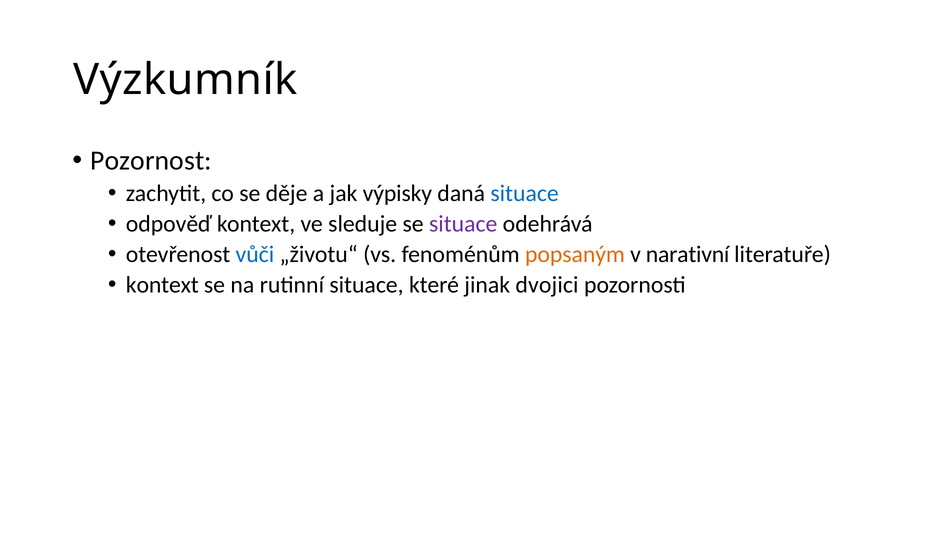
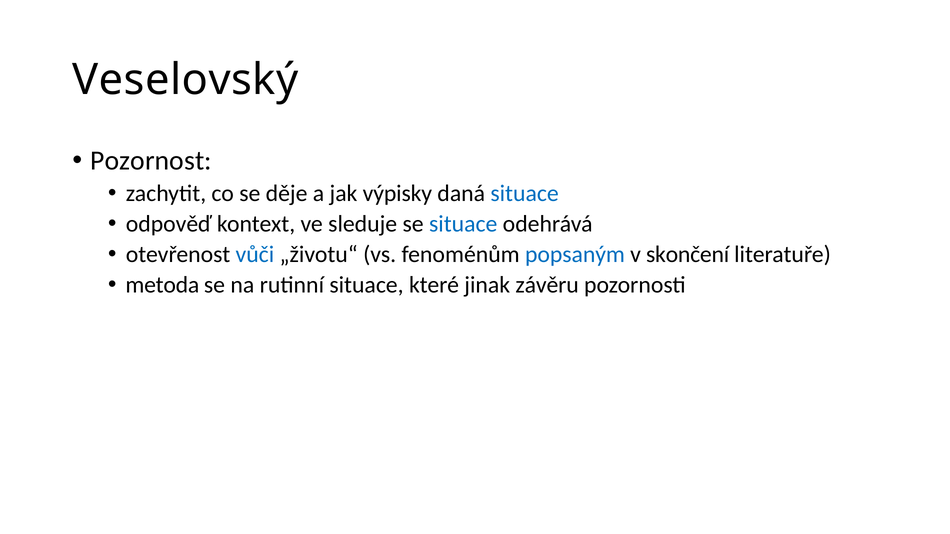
Výzkumník: Výzkumník -> Veselovský
situace at (463, 224) colour: purple -> blue
popsaným colour: orange -> blue
narativní: narativní -> skončení
kontext at (162, 285): kontext -> metoda
dvojici: dvojici -> závěru
